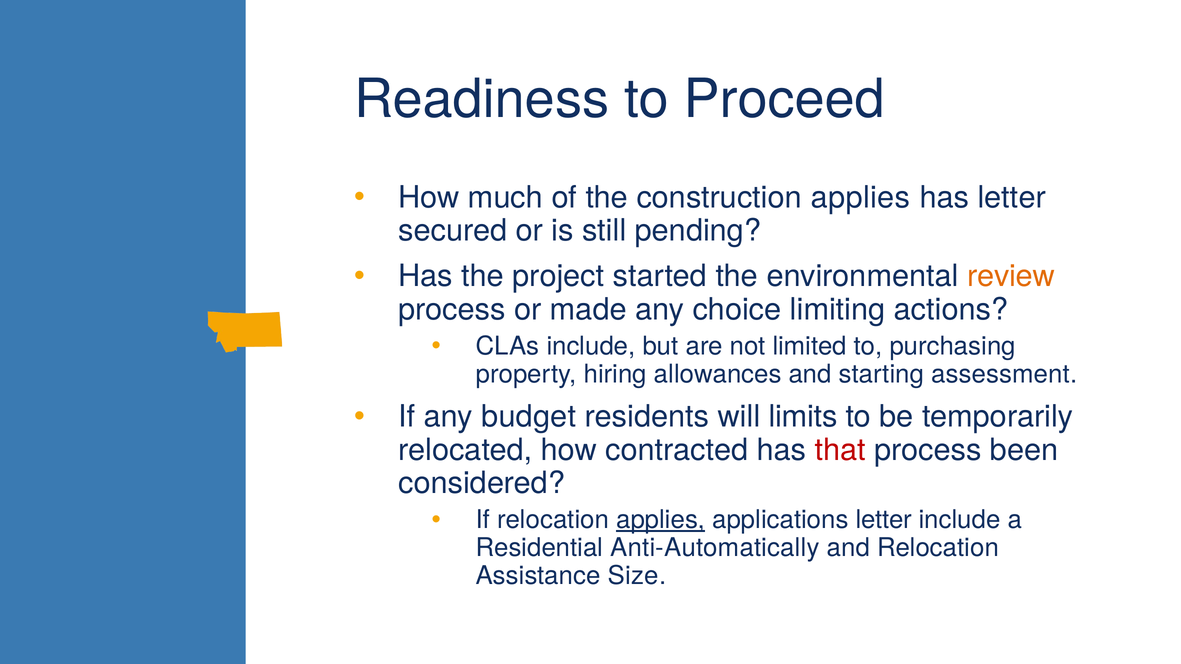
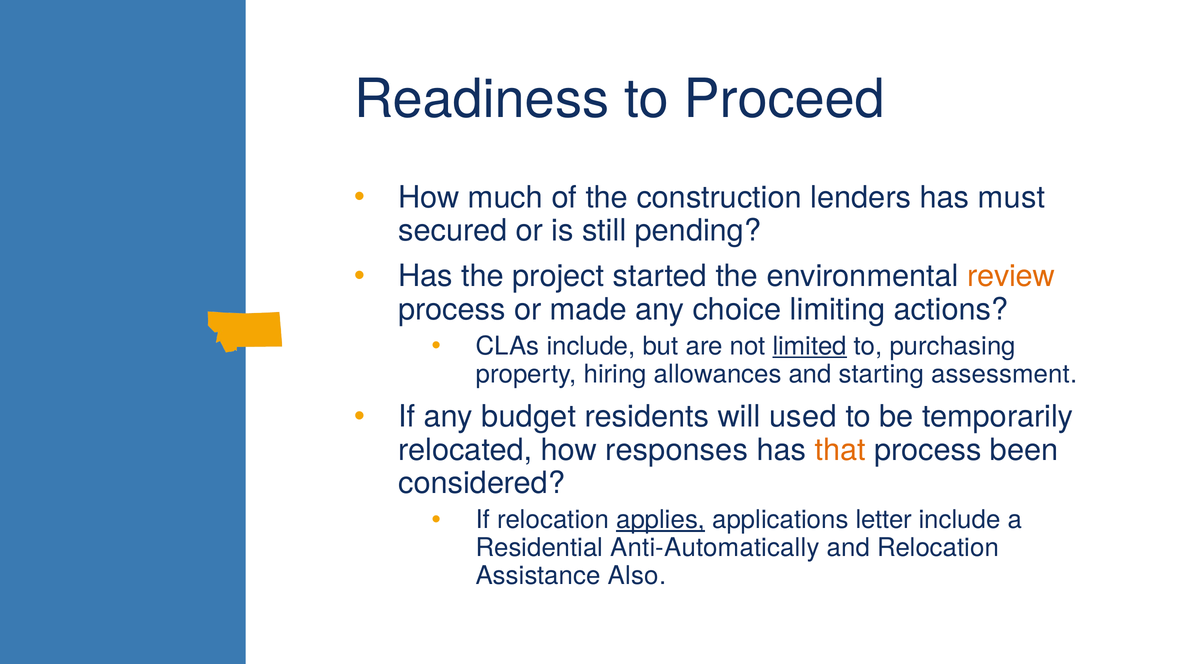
construction applies: applies -> lenders
has letter: letter -> must
limited underline: none -> present
limits: limits -> used
contracted: contracted -> responses
that colour: red -> orange
Size: Size -> Also
